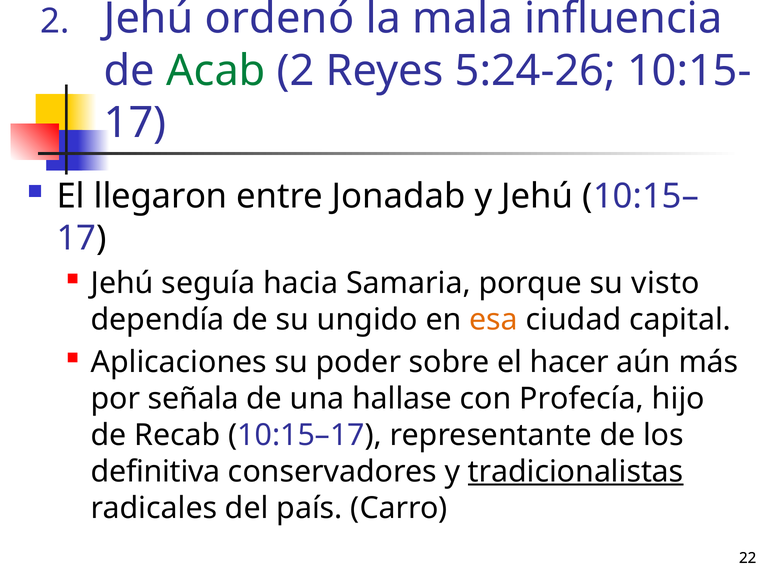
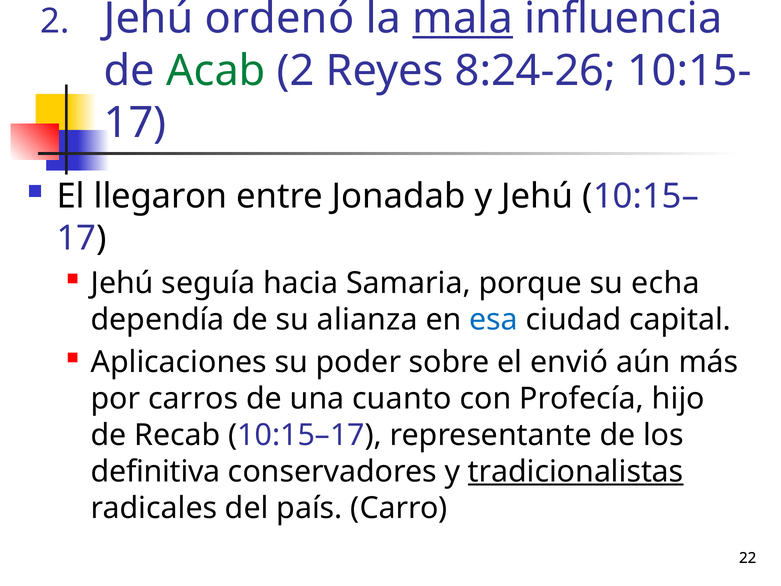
mala underline: none -> present
5:24-26: 5:24-26 -> 8:24-26
visto: visto -> echa
ungido: ungido -> alianza
esa colour: orange -> blue
hacer: hacer -> envió
señala: señala -> carros
hallase: hallase -> cuanto
